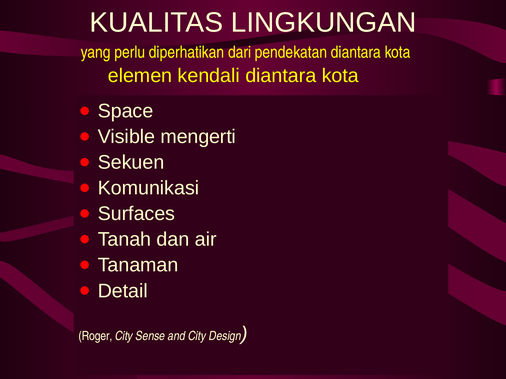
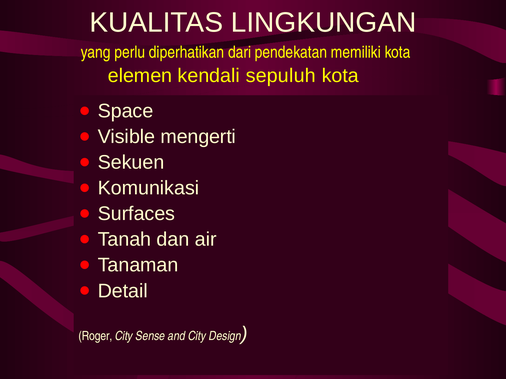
pendekatan diantara: diantara -> memiliki
kendali diantara: diantara -> sepuluh
